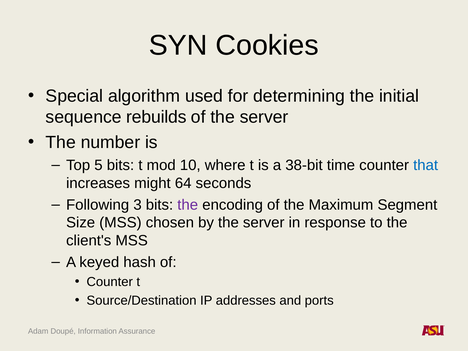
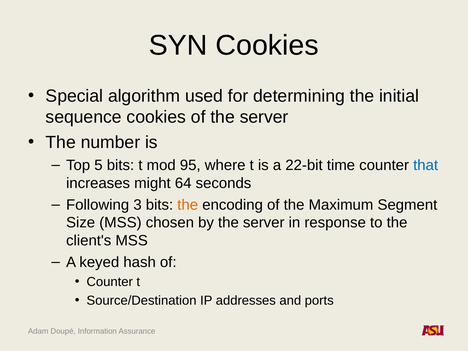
sequence rebuilds: rebuilds -> cookies
10: 10 -> 95
38-bit: 38-bit -> 22-bit
the at (188, 205) colour: purple -> orange
